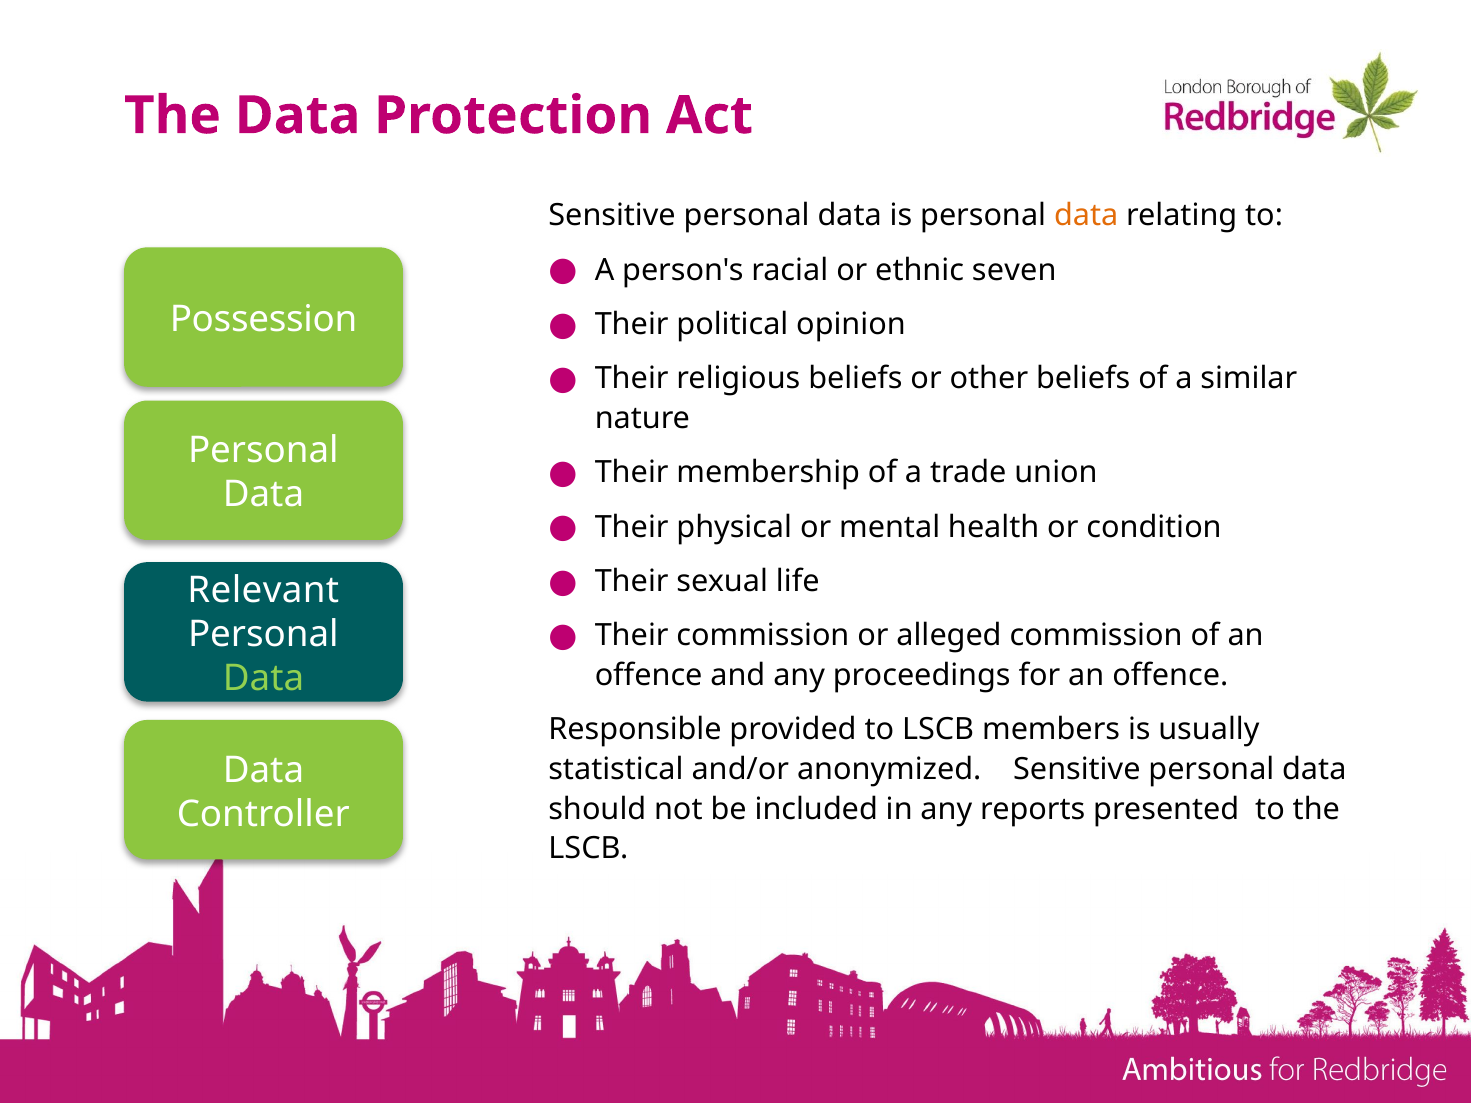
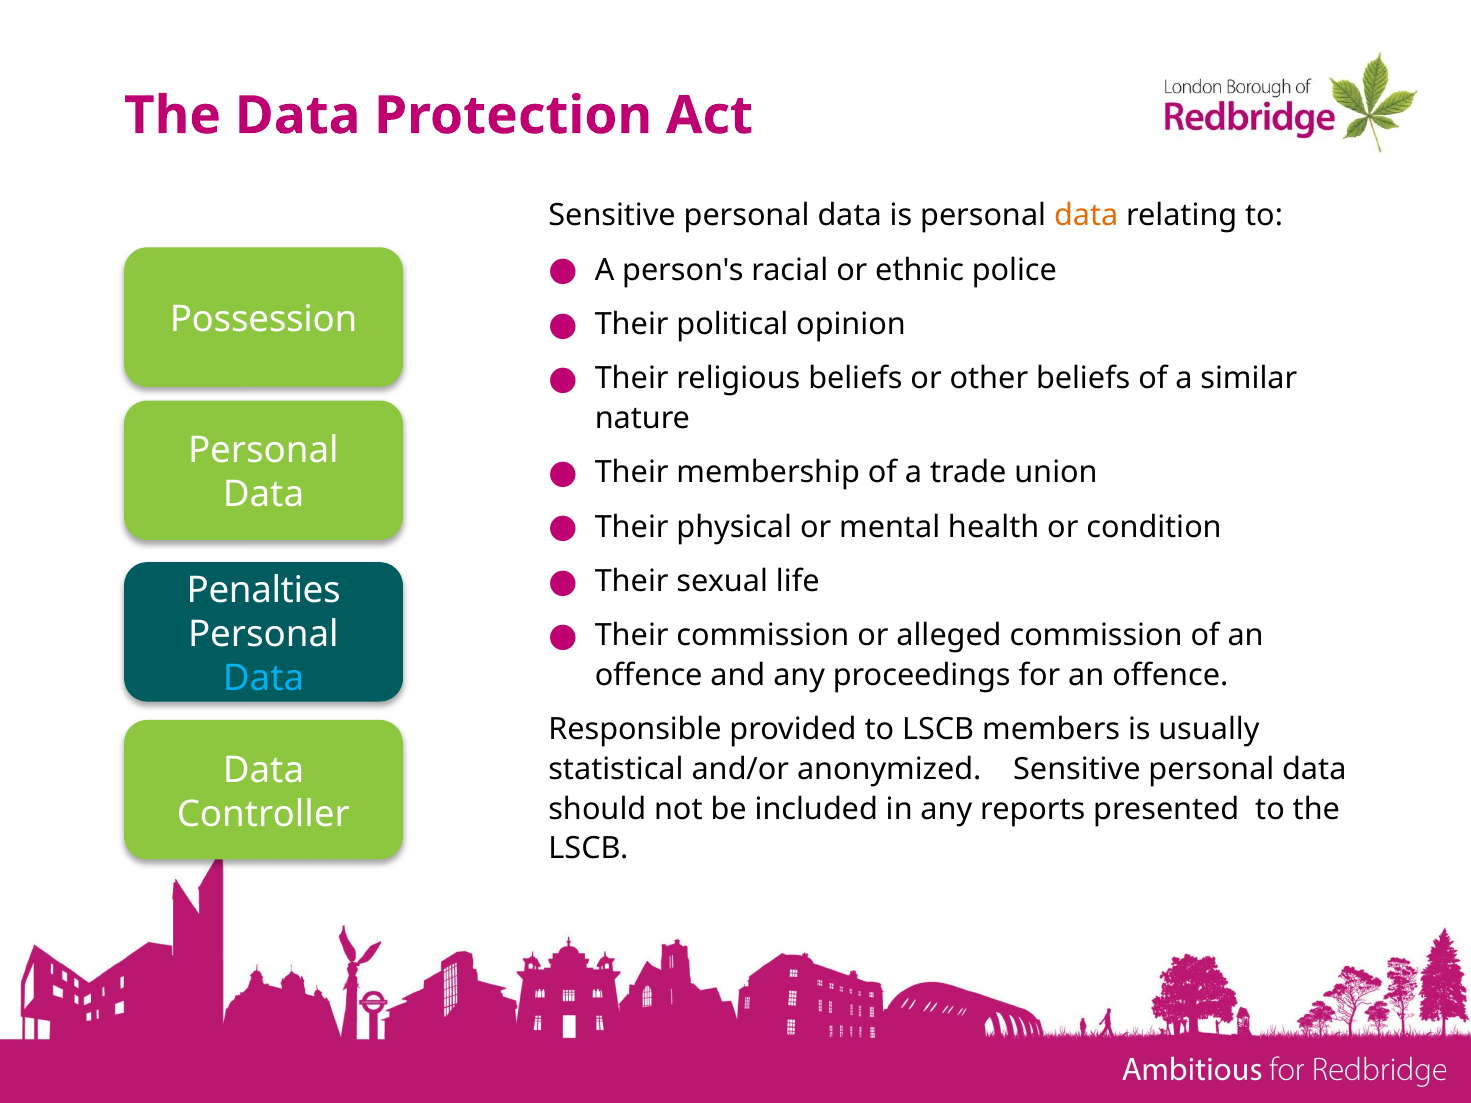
seven: seven -> police
Relevant: Relevant -> Penalties
Data at (264, 679) colour: light green -> light blue
